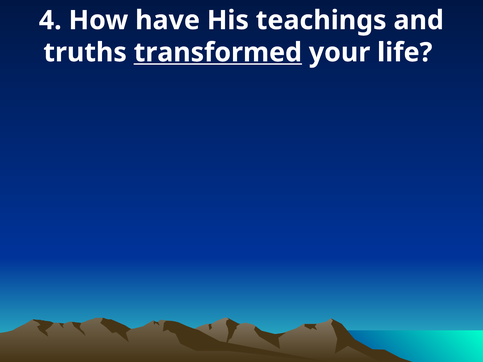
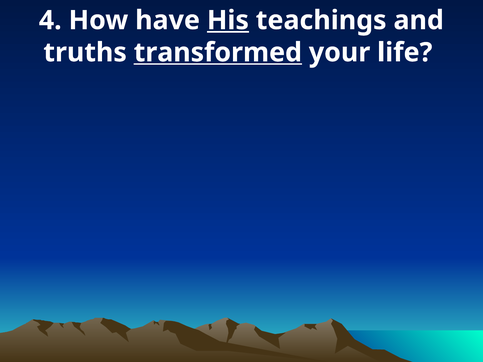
His underline: none -> present
